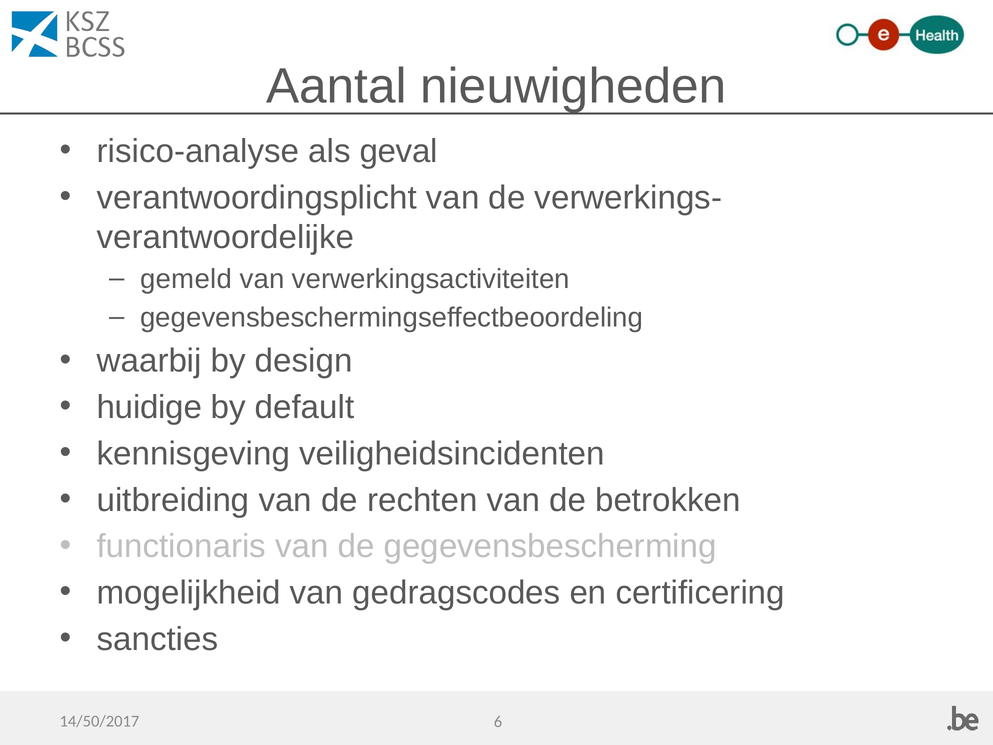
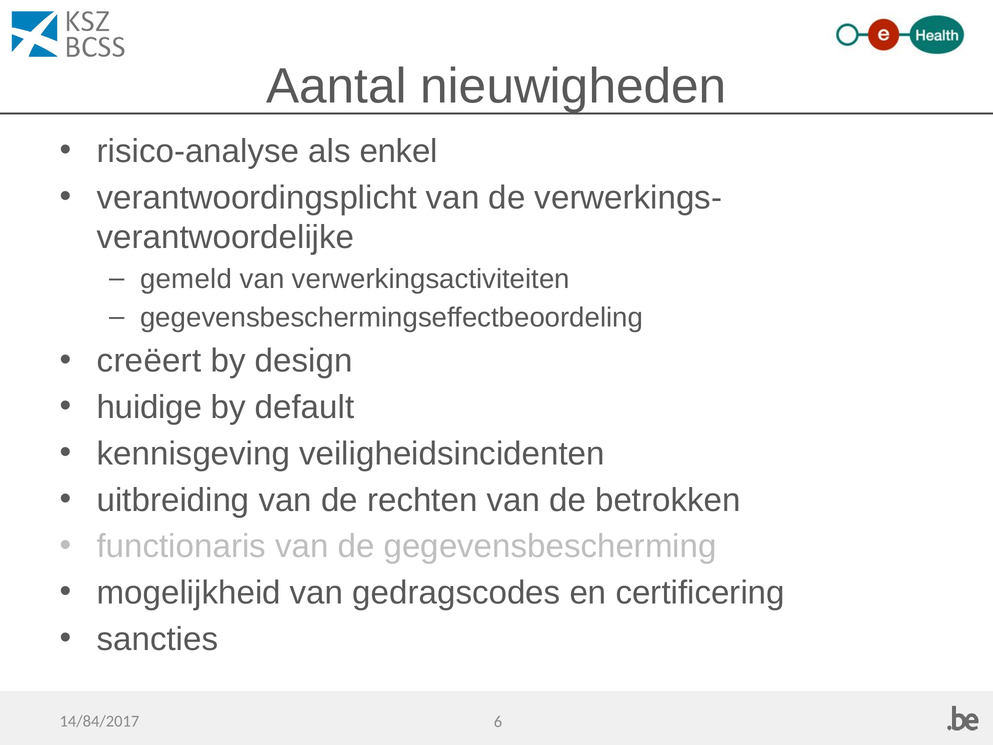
geval: geval -> enkel
waarbij: waarbij -> creëert
14/50/2017: 14/50/2017 -> 14/84/2017
